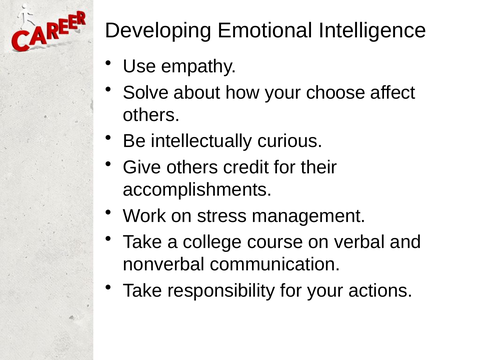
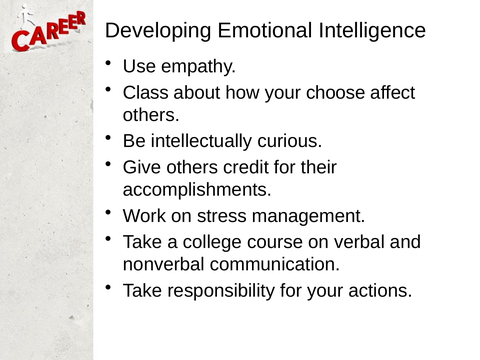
Solve: Solve -> Class
